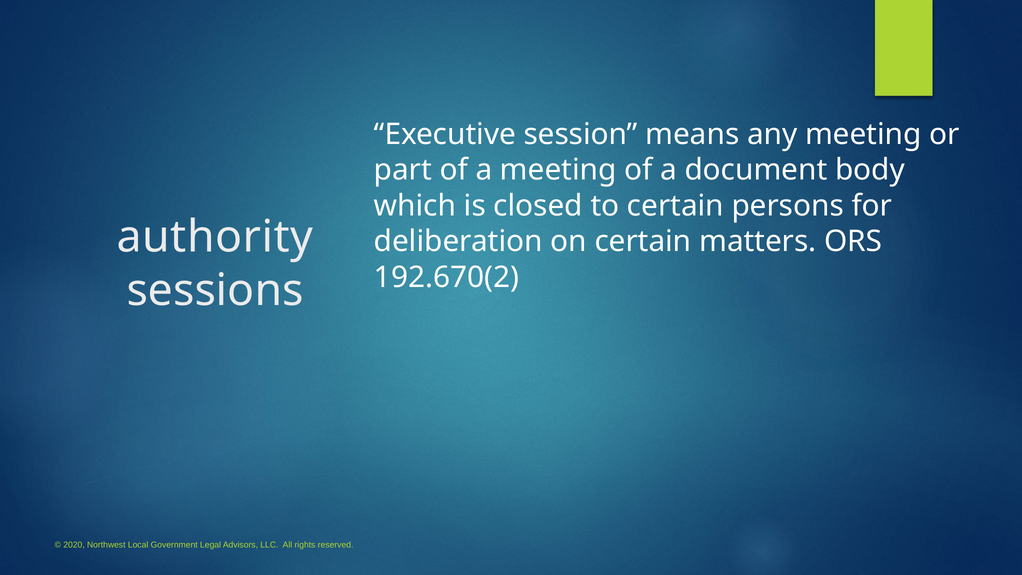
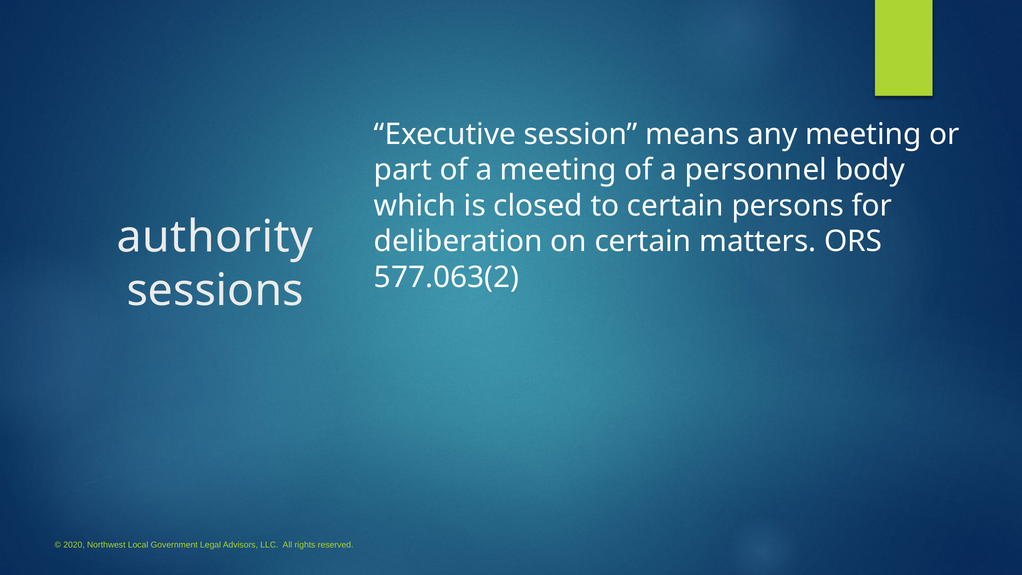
document: document -> personnel
192.670(2: 192.670(2 -> 577.063(2
